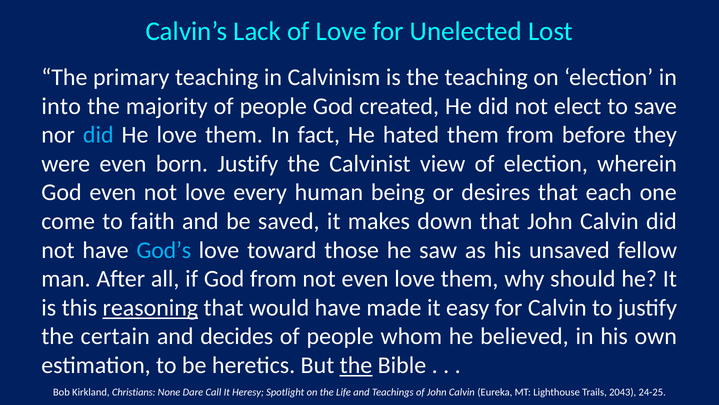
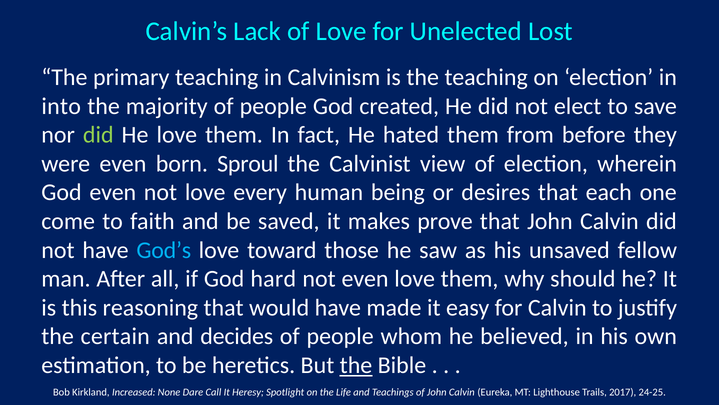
did at (98, 135) colour: light blue -> light green
born Justify: Justify -> Sproul
down: down -> prove
God from: from -> hard
reasoning underline: present -> none
Christians: Christians -> Increased
2043: 2043 -> 2017
